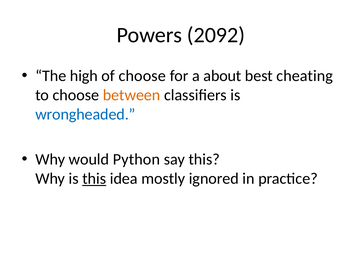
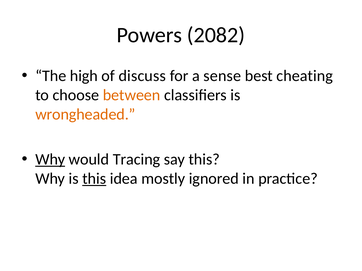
2092: 2092 -> 2082
of choose: choose -> discuss
about: about -> sense
wrongheaded colour: blue -> orange
Why at (50, 160) underline: none -> present
Python: Python -> Tracing
